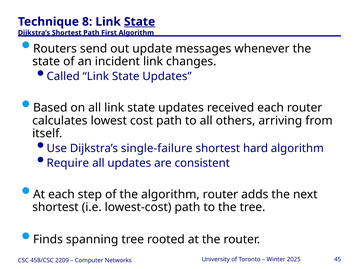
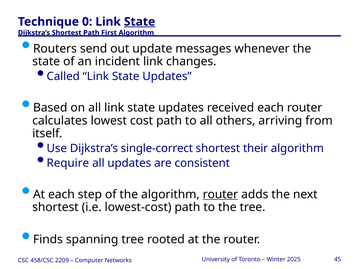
8: 8 -> 0
single-failure: single-failure -> single-correct
hard: hard -> their
router at (220, 195) underline: none -> present
